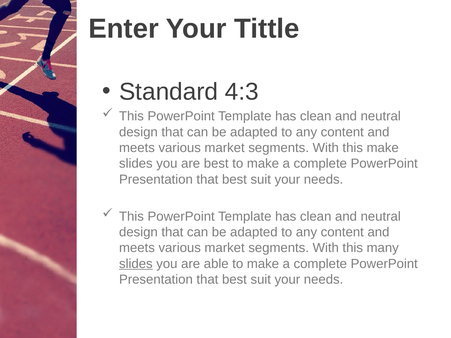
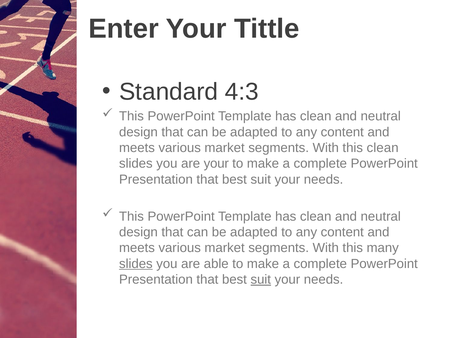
this make: make -> clean
are best: best -> your
suit at (261, 280) underline: none -> present
